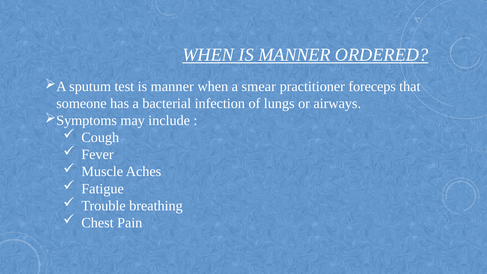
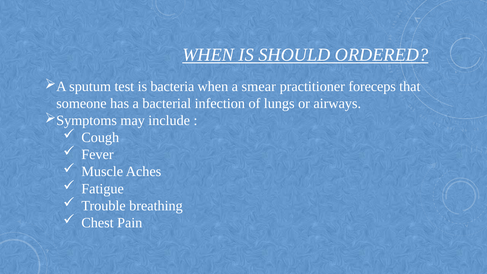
WHEN IS MANNER: MANNER -> SHOULD
test is manner: manner -> bacteria
